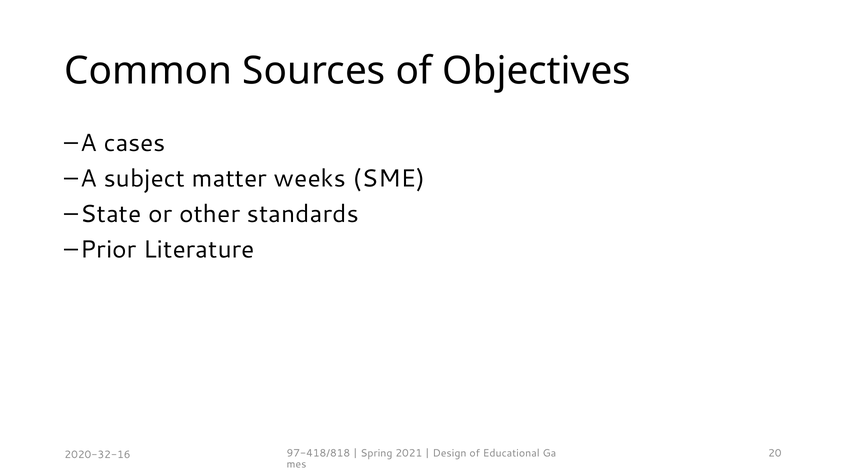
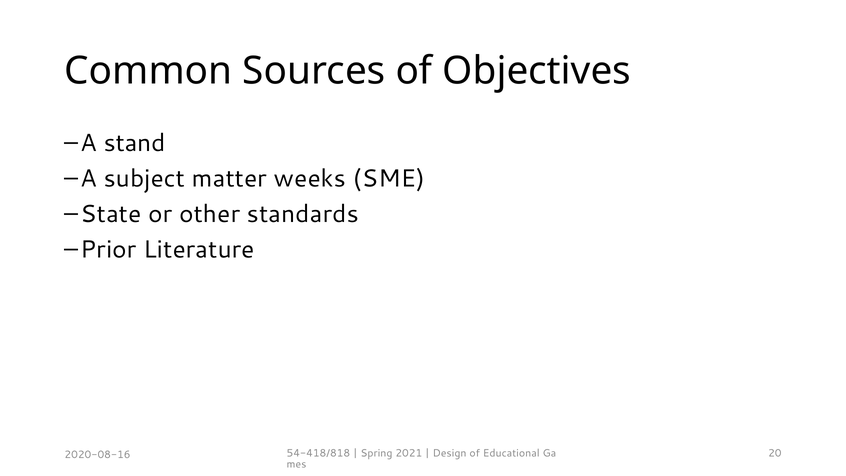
cases: cases -> stand
97-418/818: 97-418/818 -> 54-418/818
2020-32-16: 2020-32-16 -> 2020-08-16
